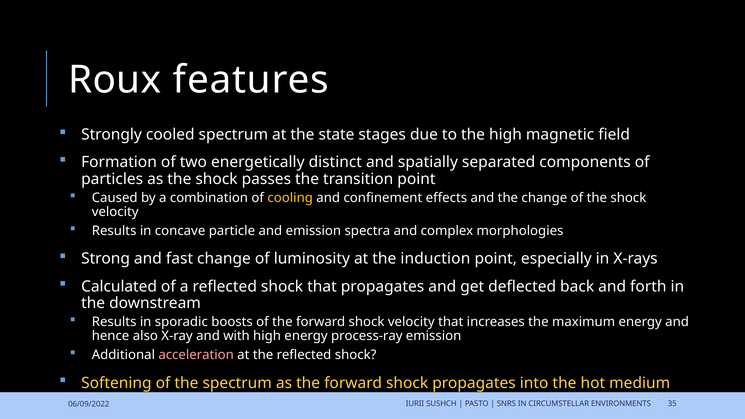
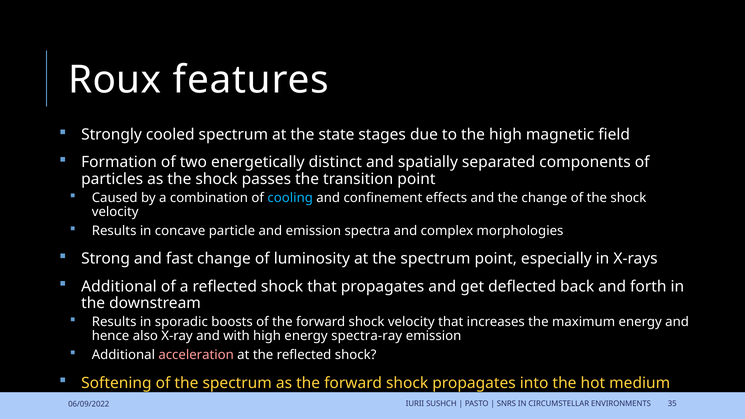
cooling colour: yellow -> light blue
at the induction: induction -> spectrum
Calculated at (119, 286): Calculated -> Additional
process-ray: process-ray -> spectra-ray
